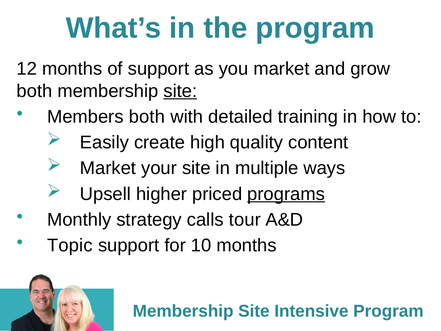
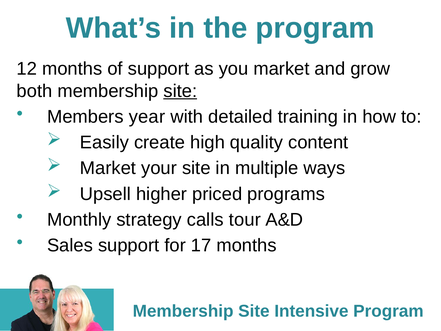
Members both: both -> year
programs underline: present -> none
Topic: Topic -> Sales
10: 10 -> 17
